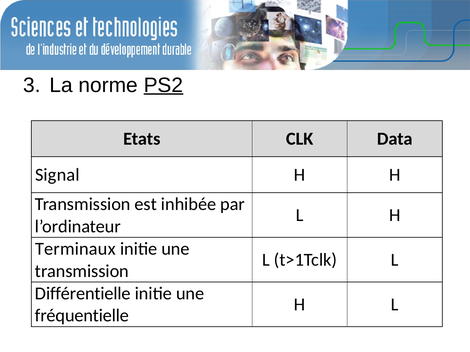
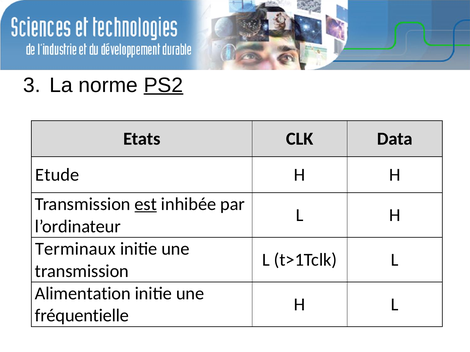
Signal: Signal -> Etude
est underline: none -> present
Différentielle: Différentielle -> Alimentation
